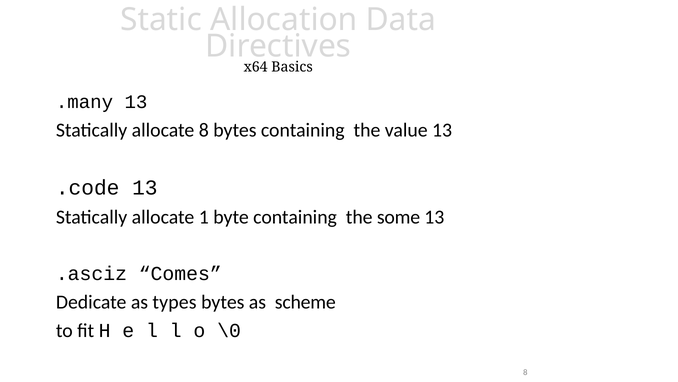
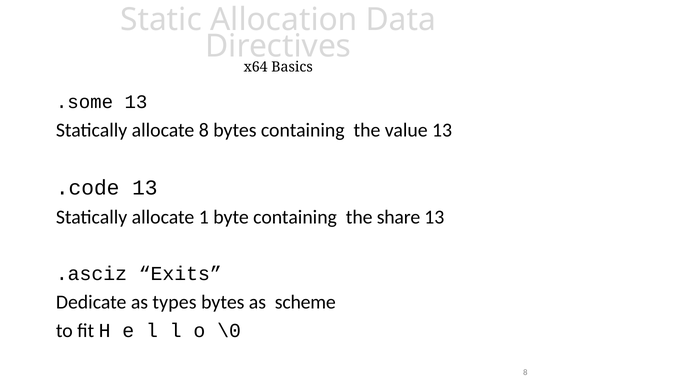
.many: .many -> .some
some: some -> share
Comes: Comes -> Exits
